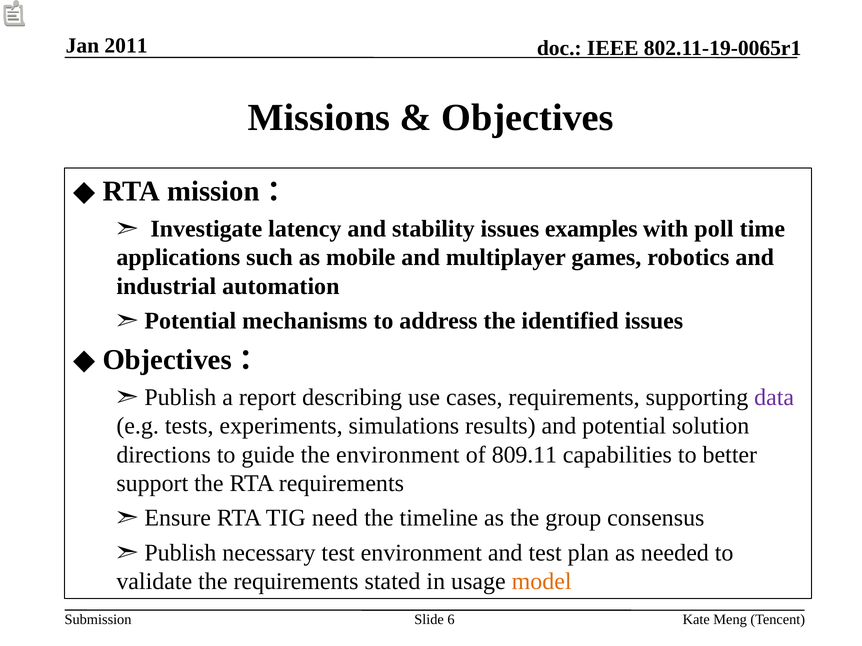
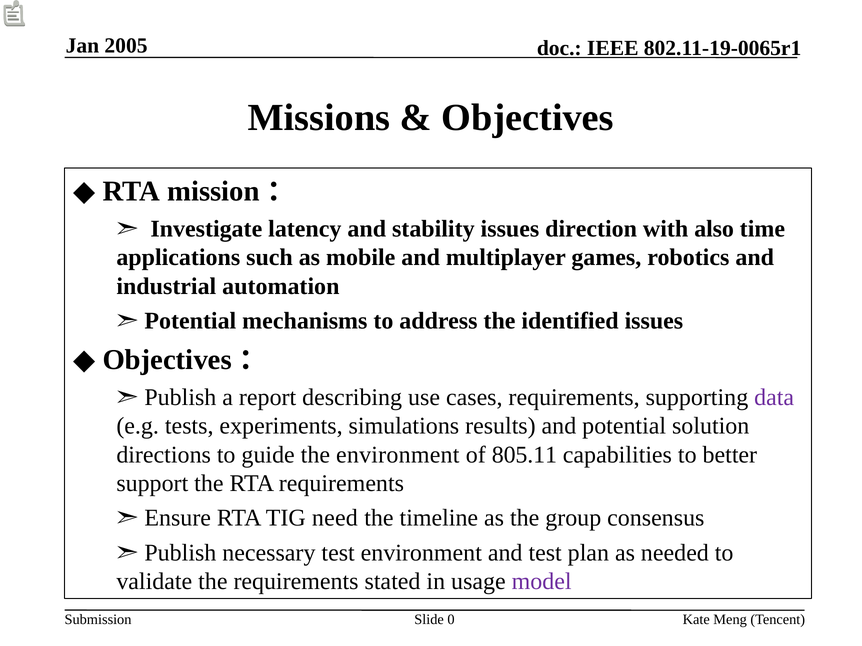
2011: 2011 -> 2005
examples: examples -> direction
poll: poll -> also
809.11: 809.11 -> 805.11
model colour: orange -> purple
6: 6 -> 0
